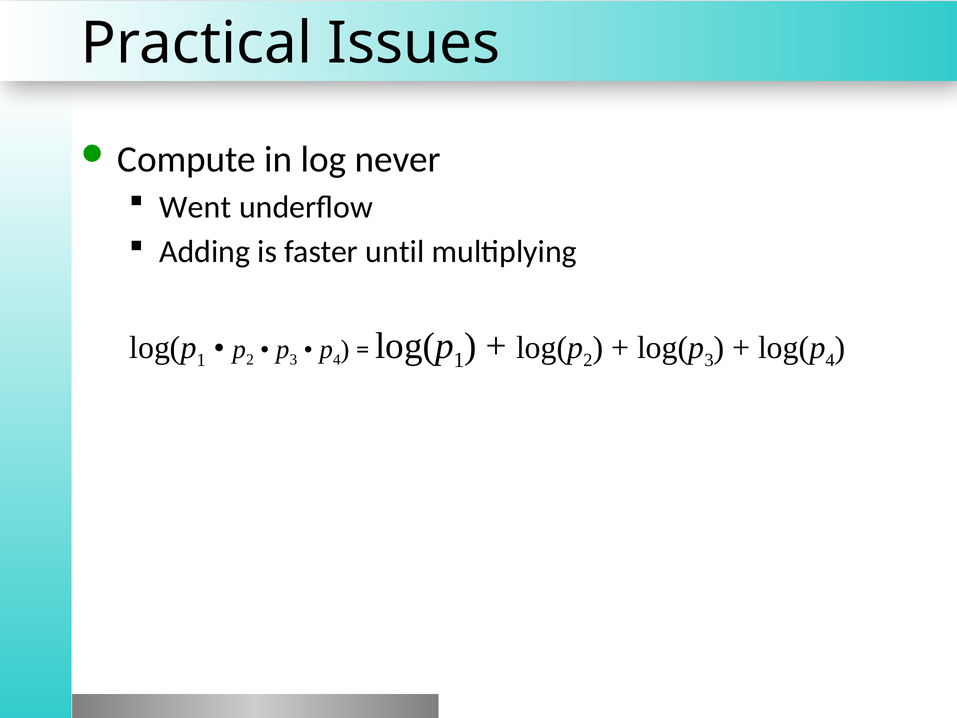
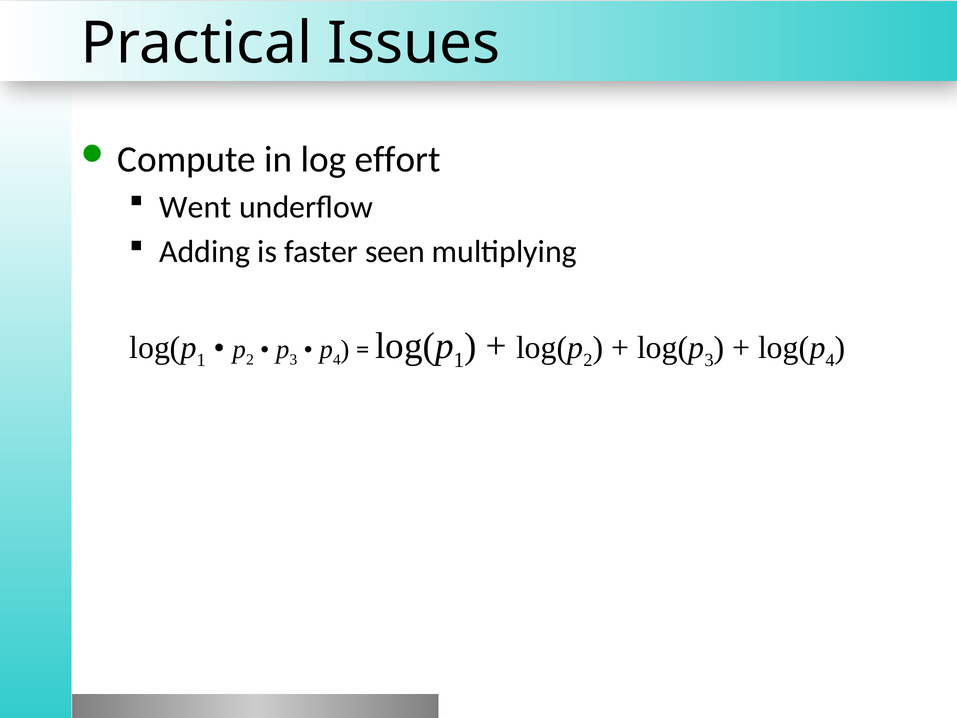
never: never -> effort
until: until -> seen
